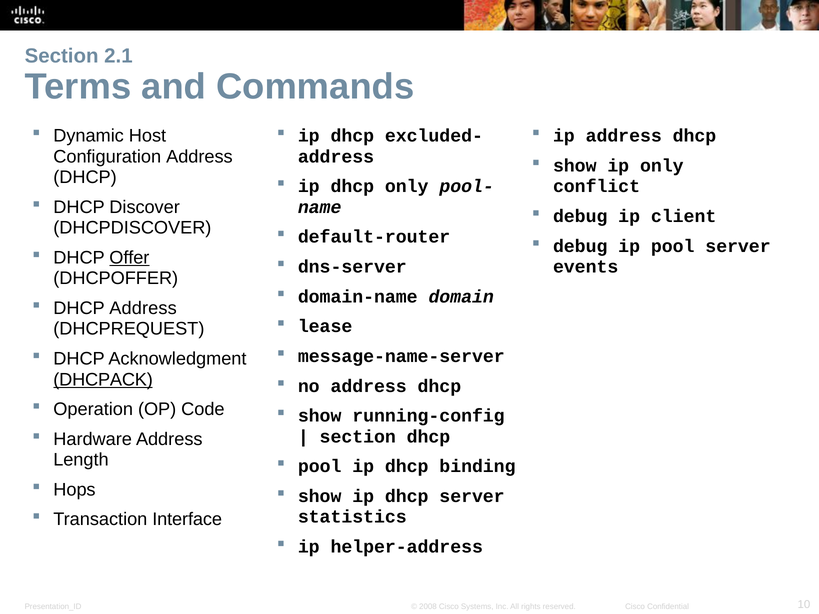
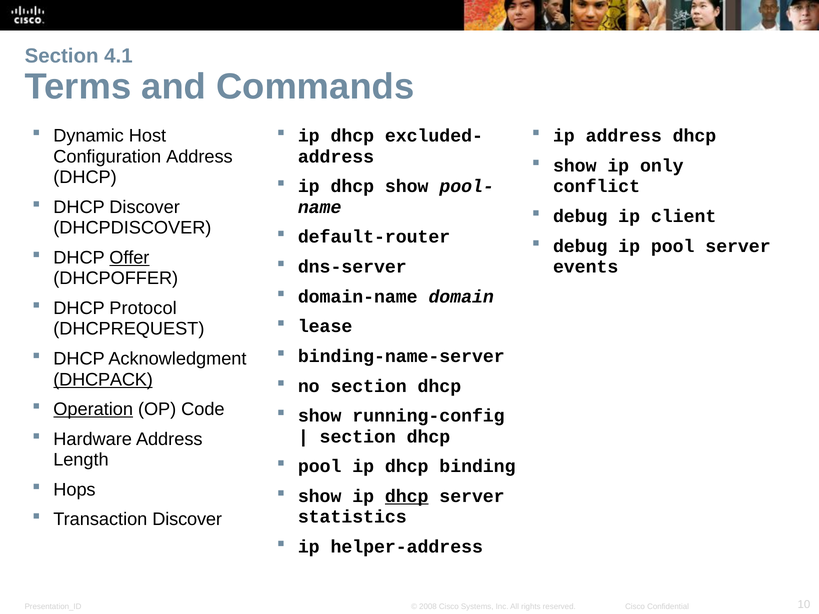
2.1: 2.1 -> 4.1
dhcp only: only -> show
DHCP Address: Address -> Protocol
message-name-server: message-name-server -> binding-name-server
no address: address -> section
Operation underline: none -> present
dhcp at (407, 496) underline: none -> present
Transaction Interface: Interface -> Discover
